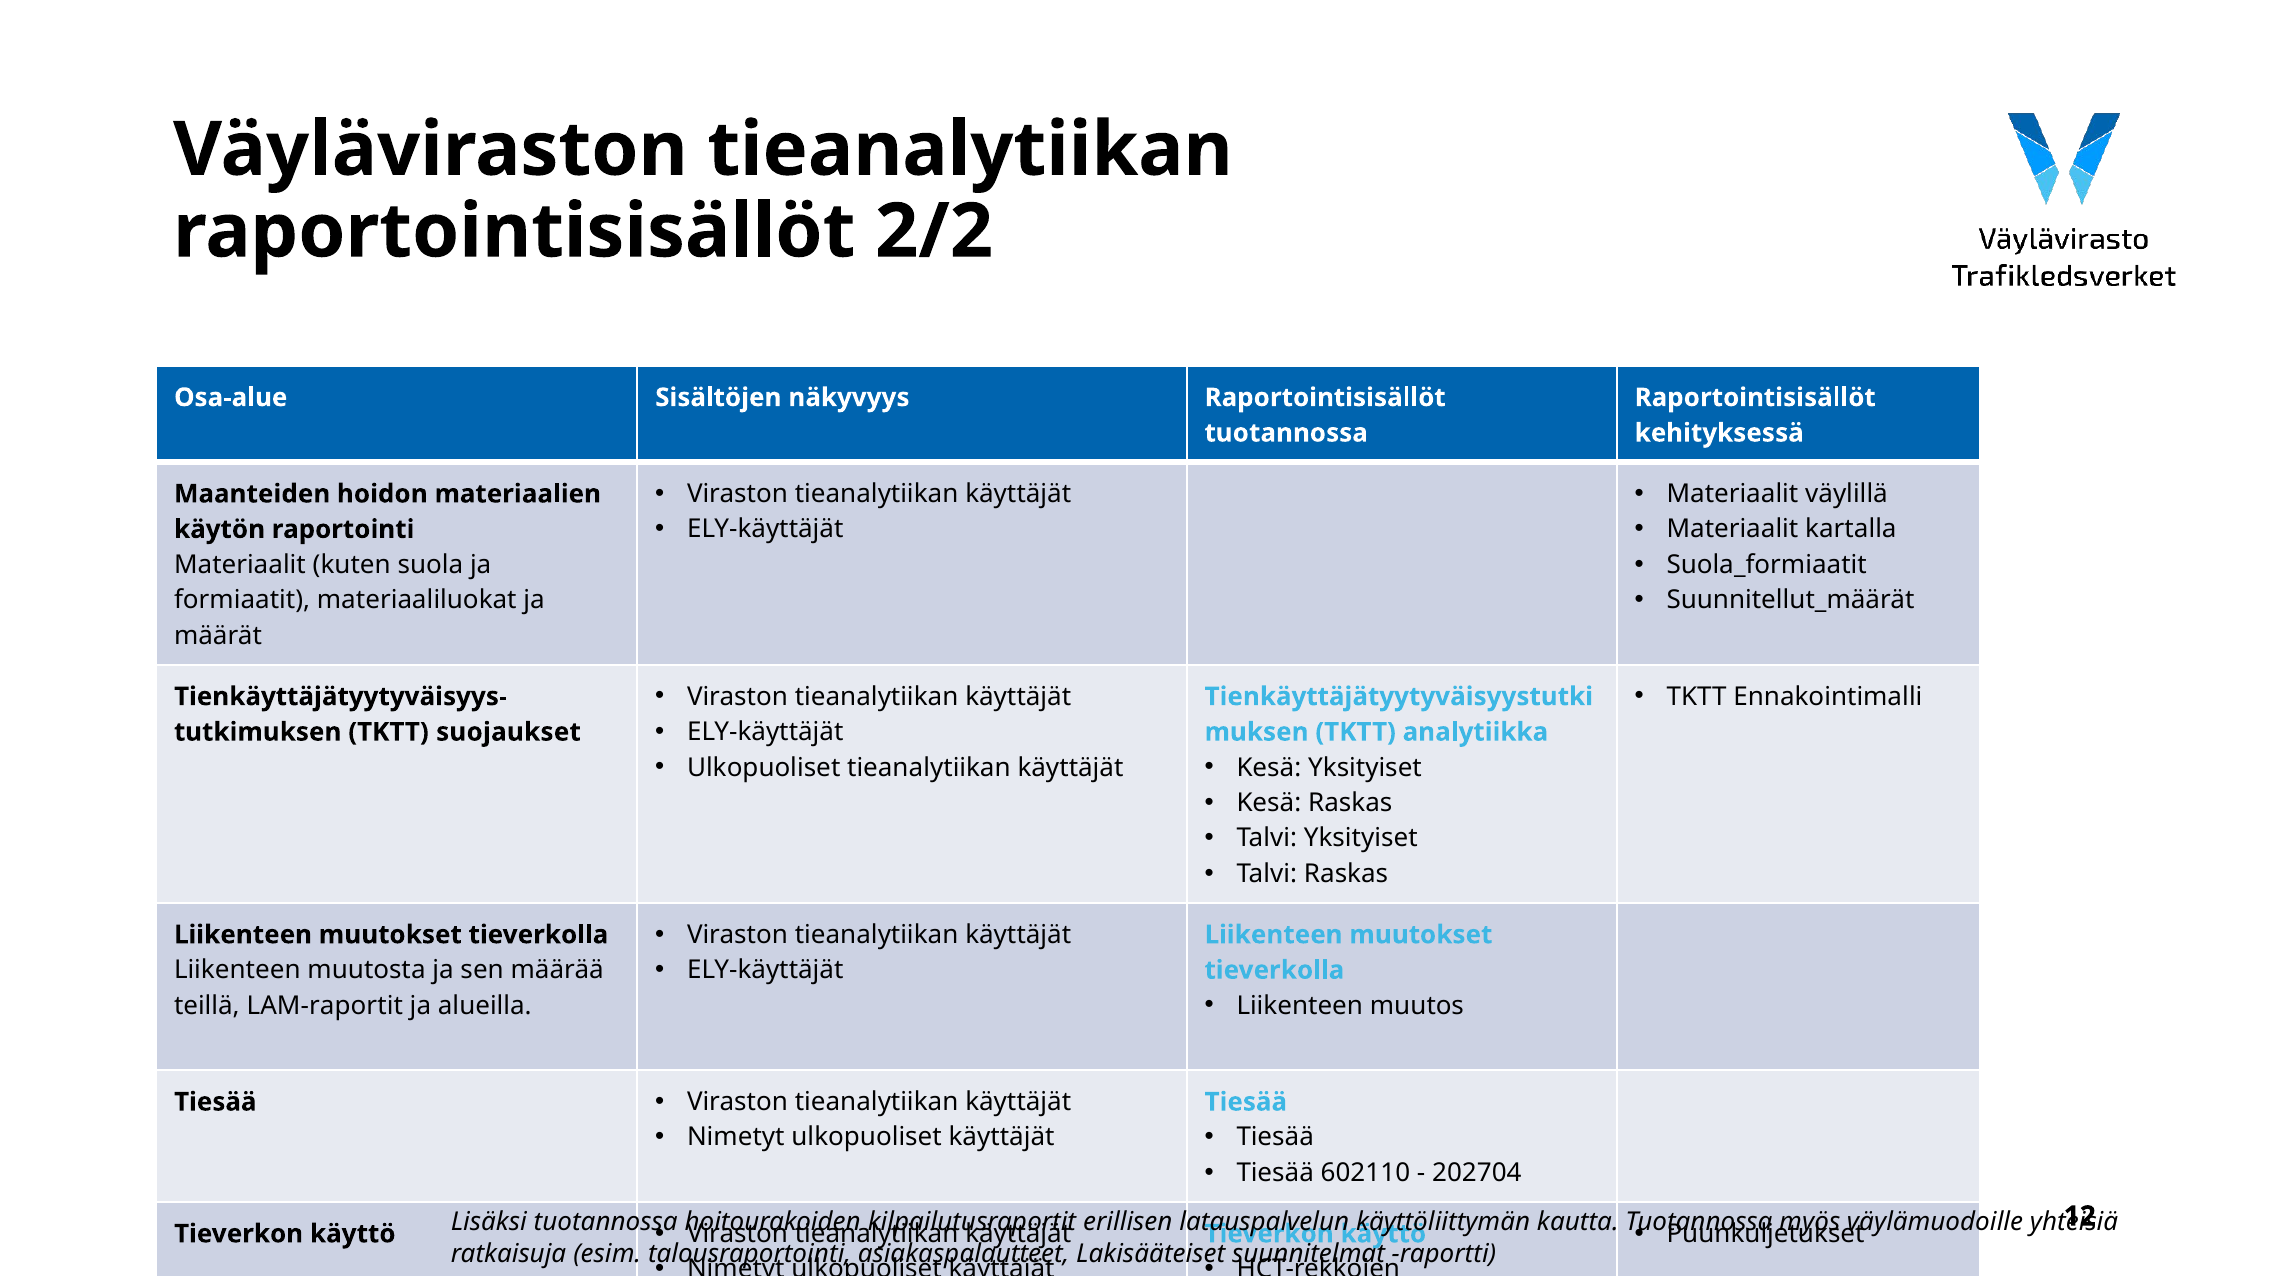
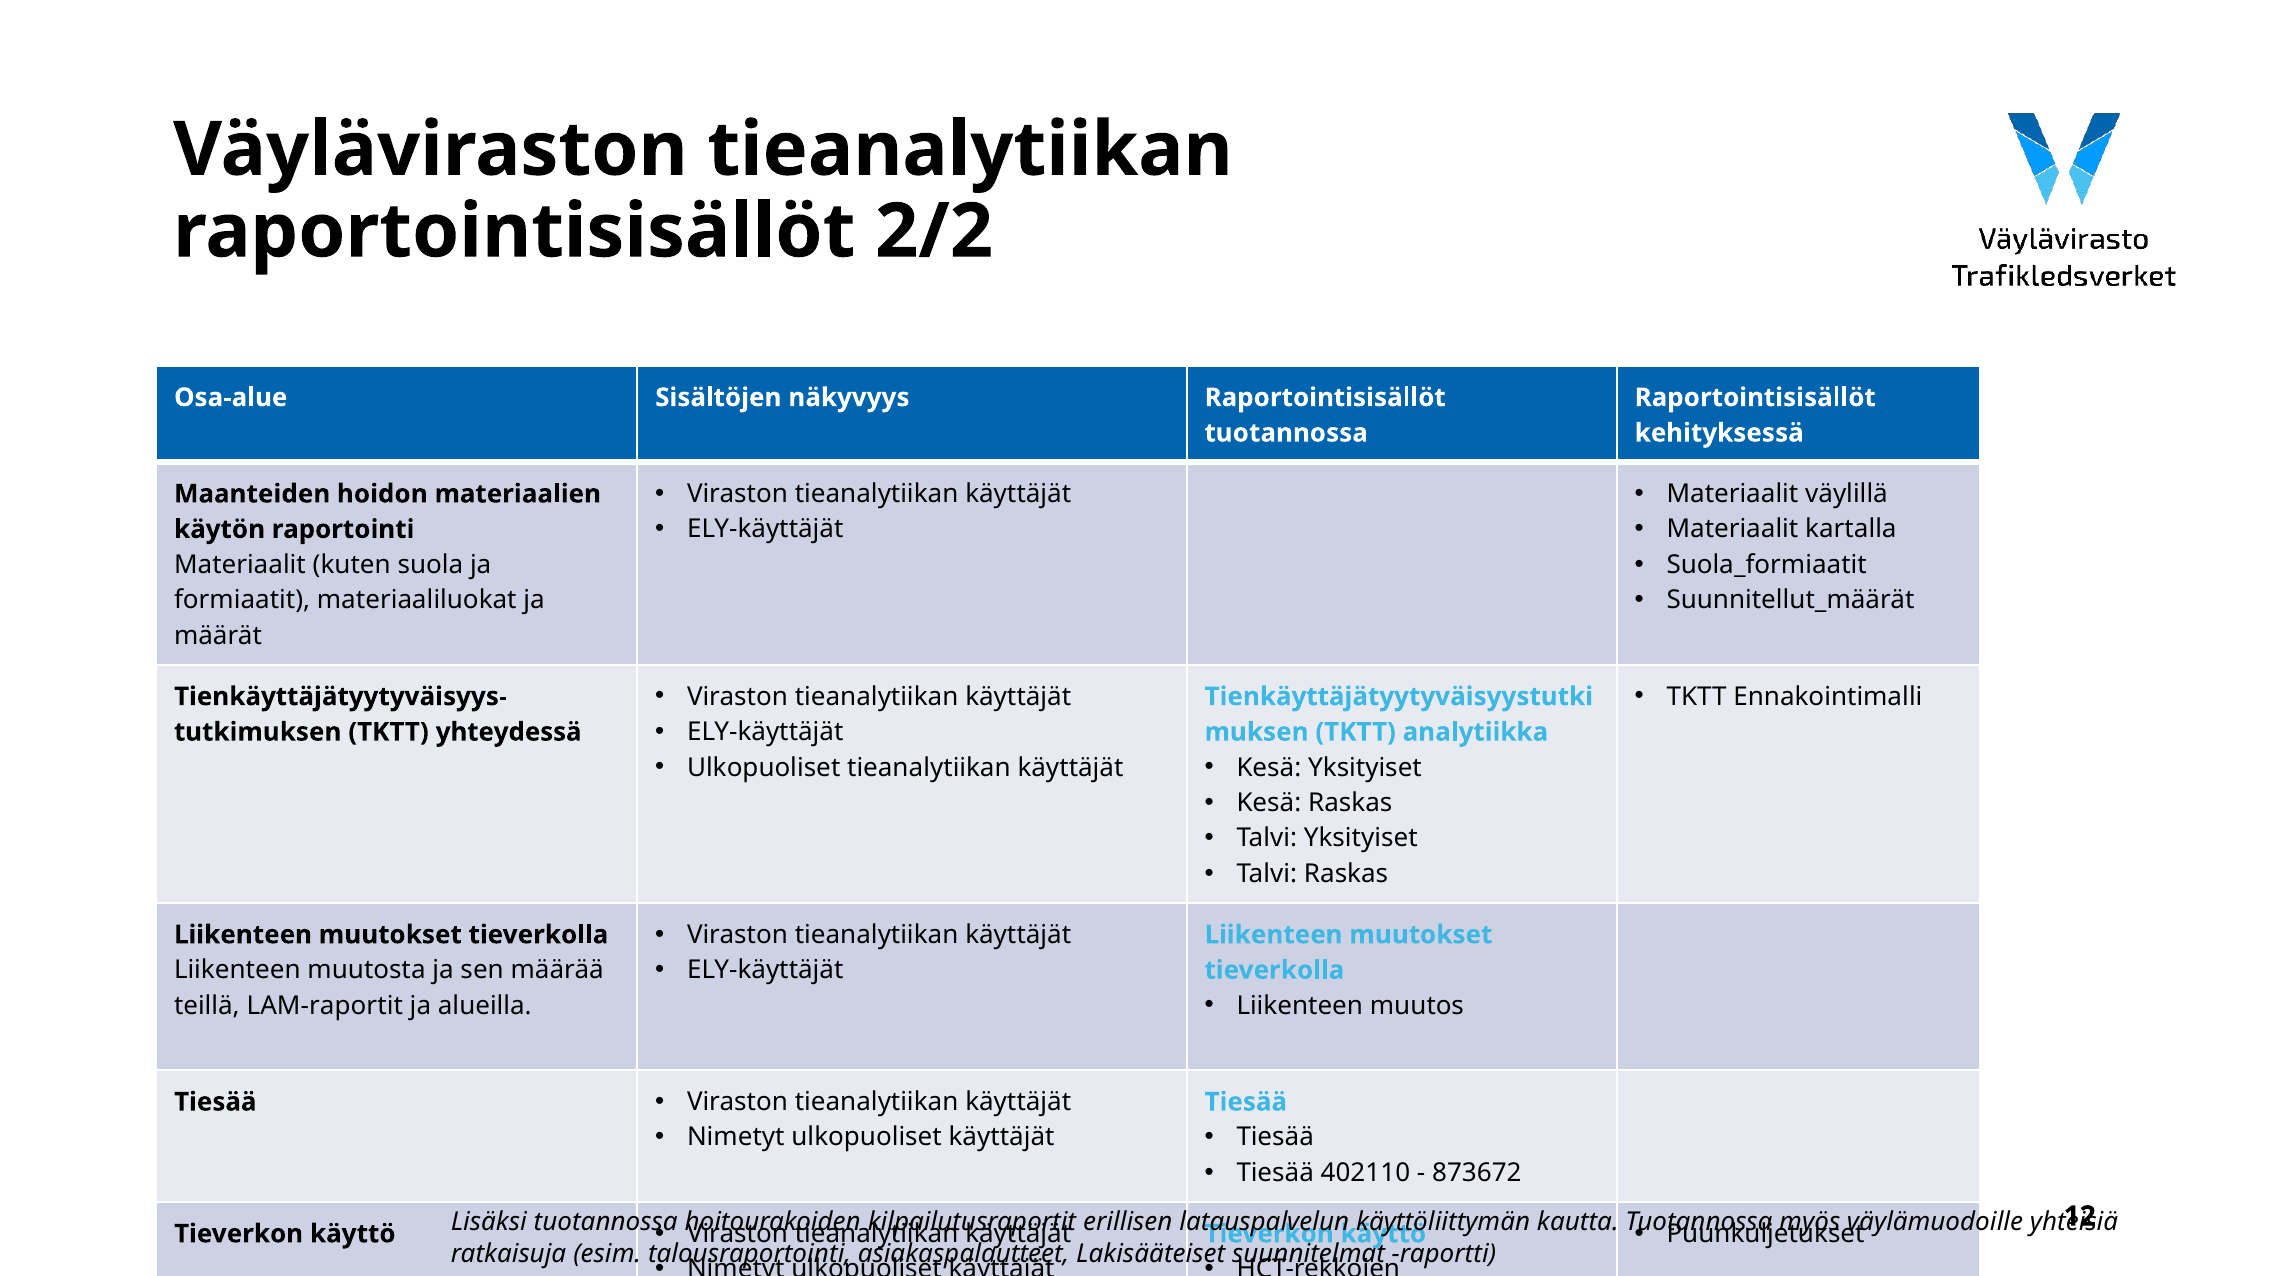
suojaukset: suojaukset -> yhteydessä
602110: 602110 -> 402110
202704: 202704 -> 873672
